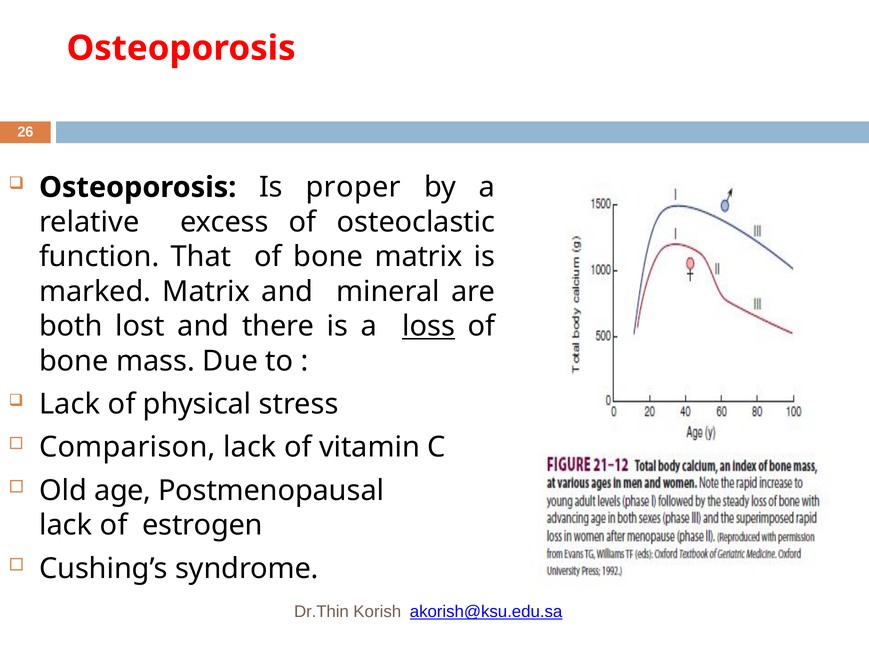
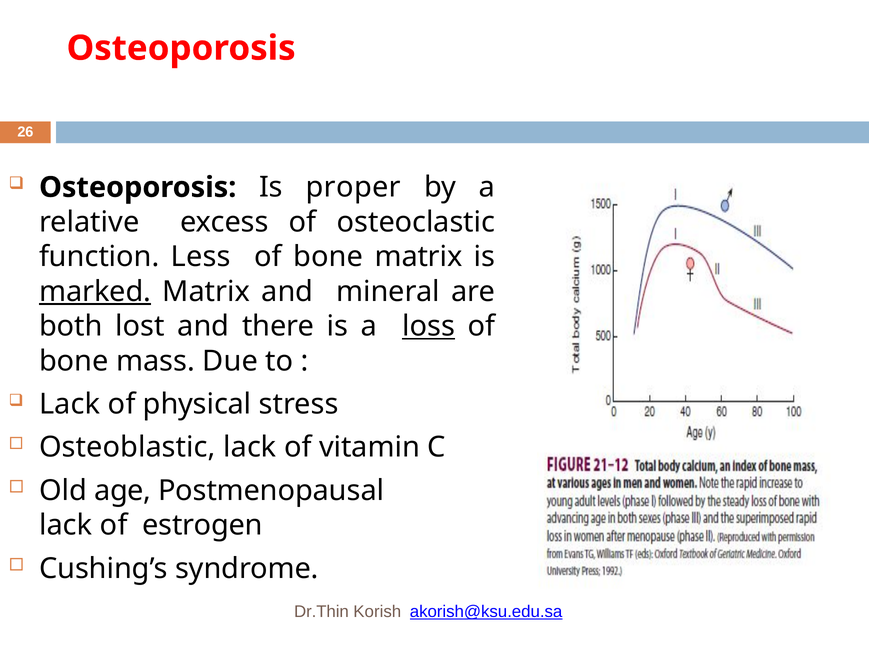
That: That -> Less
marked underline: none -> present
Comparison: Comparison -> Osteoblastic
